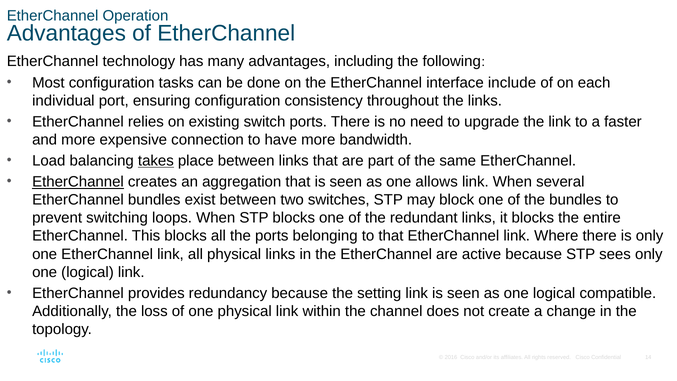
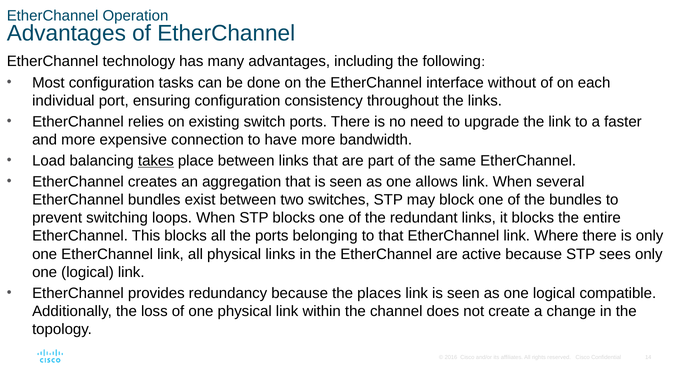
include: include -> without
EtherChannel at (78, 182) underline: present -> none
setting: setting -> places
